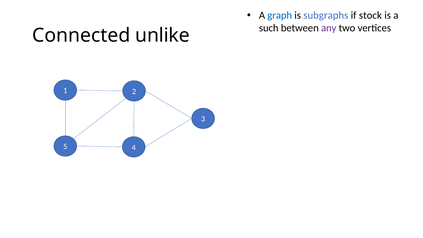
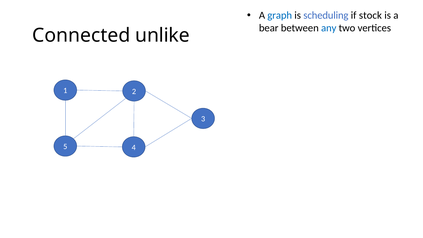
subgraphs: subgraphs -> scheduling
such: such -> bear
any colour: purple -> blue
